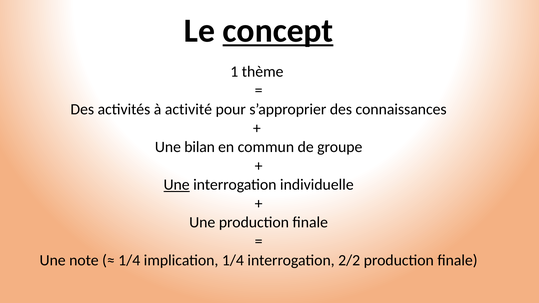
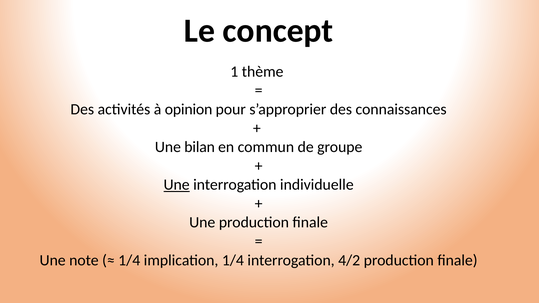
concept underline: present -> none
activité: activité -> opinion
2/2: 2/2 -> 4/2
